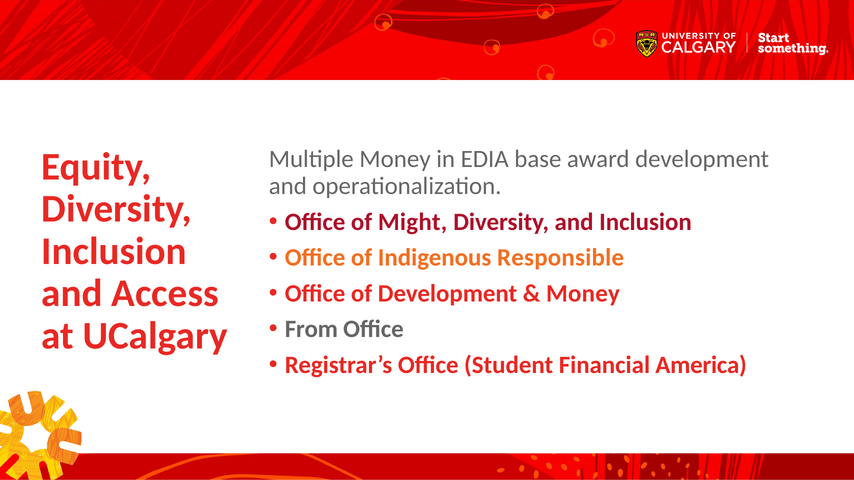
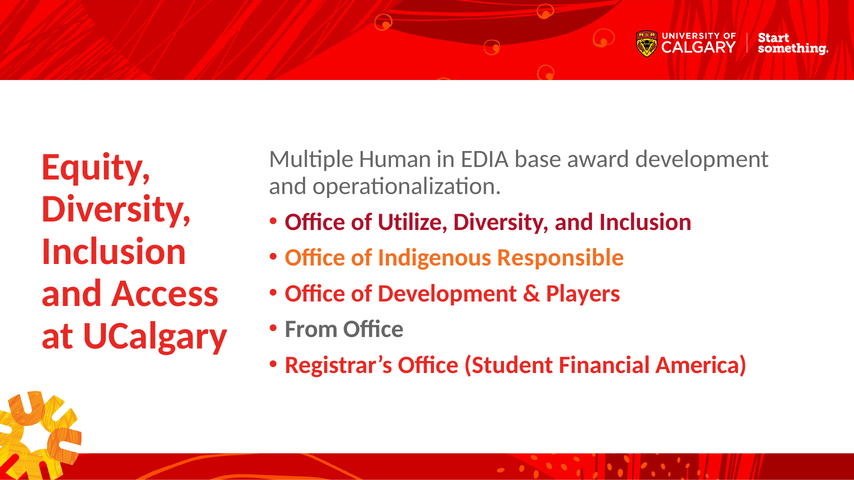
Multiple Money: Money -> Human
Might: Might -> Utilize
Money at (583, 294): Money -> Players
